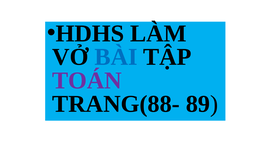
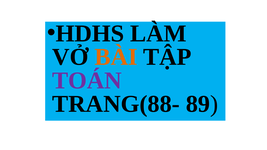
BÀI colour: blue -> orange
